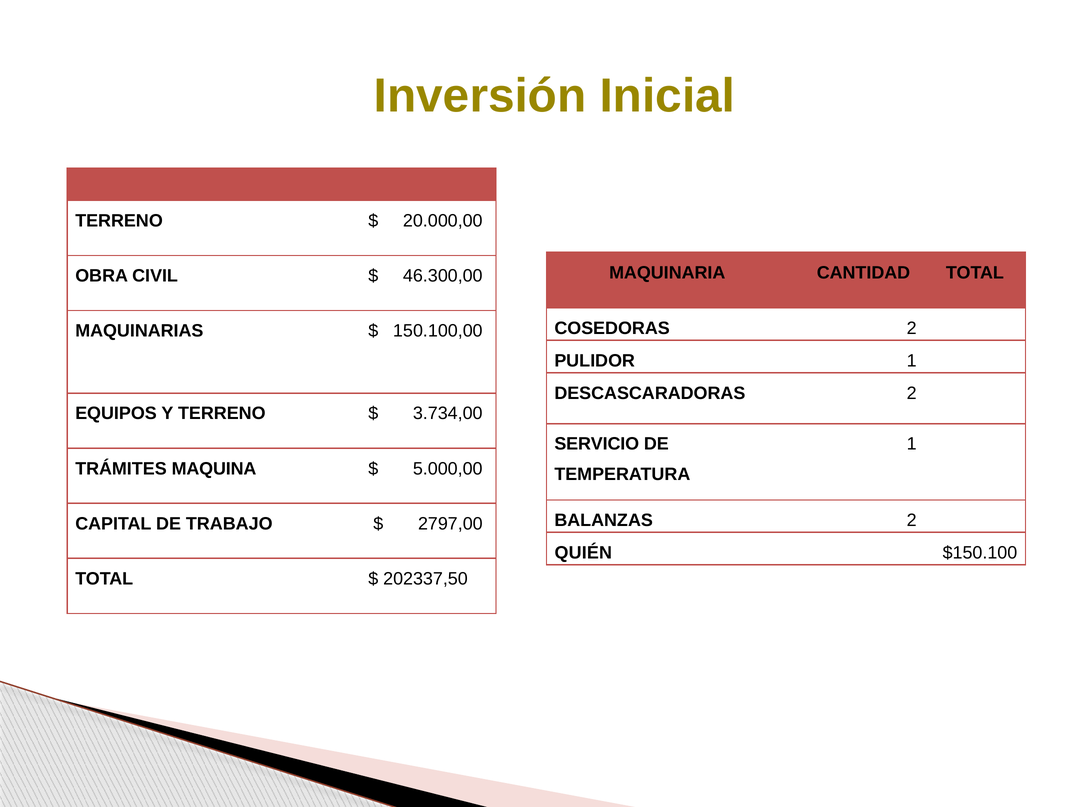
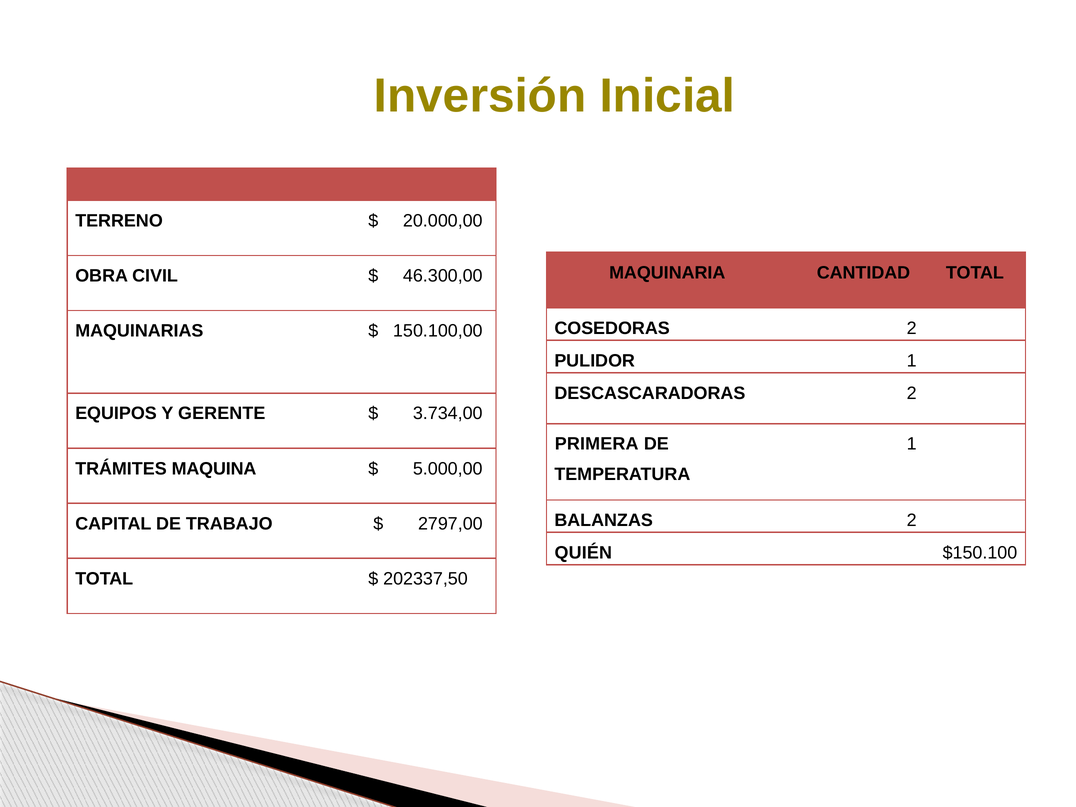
Y TERRENO: TERRENO -> GERENTE
SERVICIO: SERVICIO -> PRIMERA
